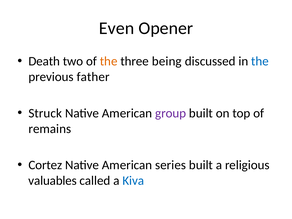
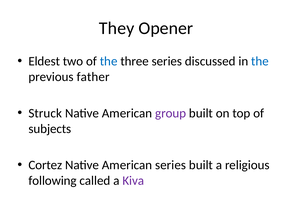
Even: Even -> They
Death: Death -> Eldest
the at (109, 61) colour: orange -> blue
three being: being -> series
remains: remains -> subjects
valuables: valuables -> following
Kiva colour: blue -> purple
